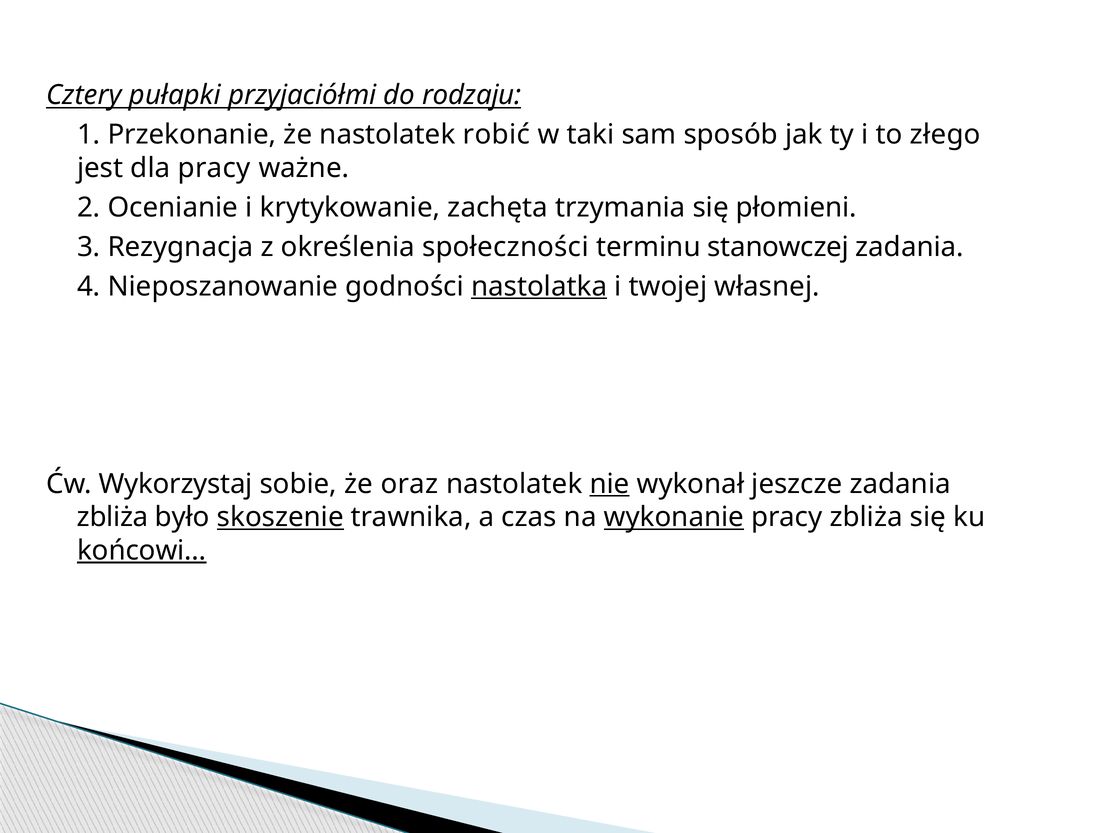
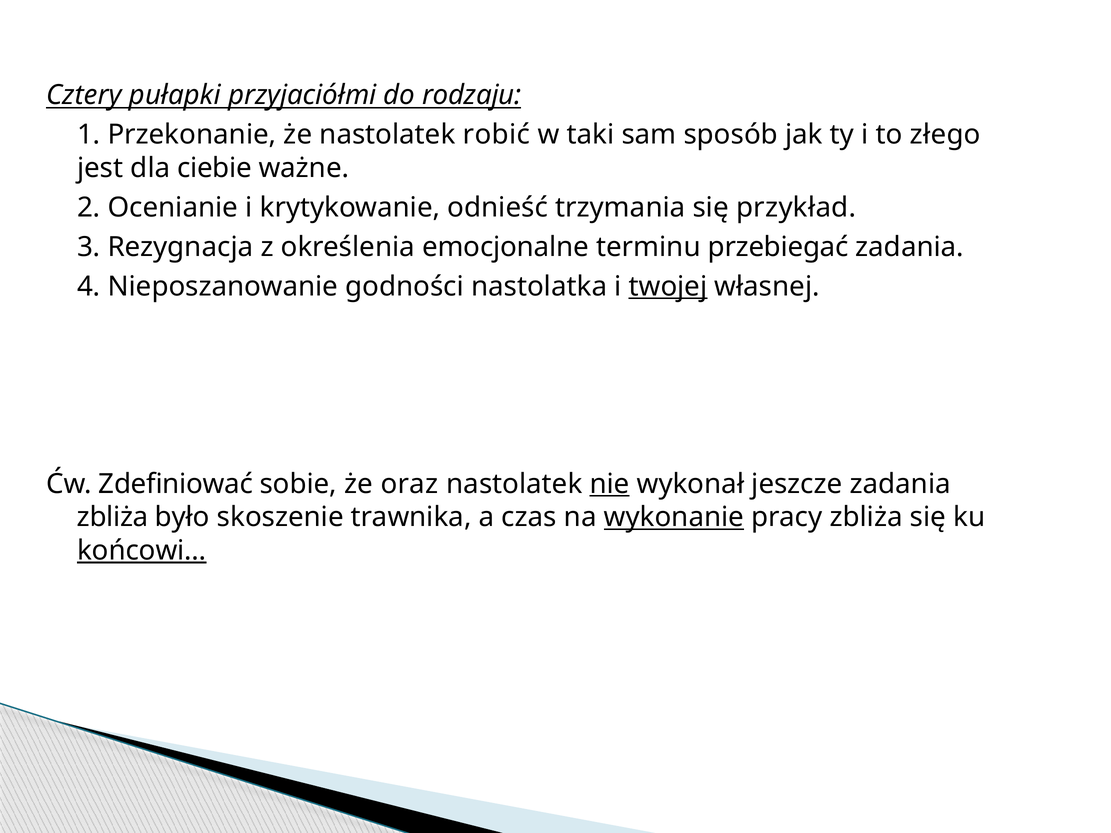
dla pracy: pracy -> ciebie
zachęta: zachęta -> odnieść
płomieni: płomieni -> przykład
społeczności: społeczności -> emocjonalne
stanowczej: stanowczej -> przebiegać
nastolatka underline: present -> none
twojej underline: none -> present
Wykorzystaj: Wykorzystaj -> Zdefiniować
skoszenie underline: present -> none
